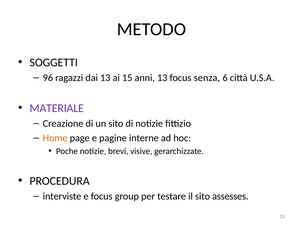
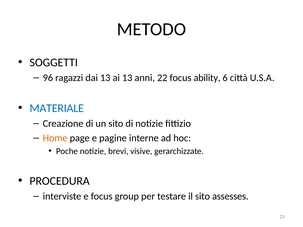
ai 15: 15 -> 13
anni 13: 13 -> 22
senza: senza -> ability
MATERIALE colour: purple -> blue
